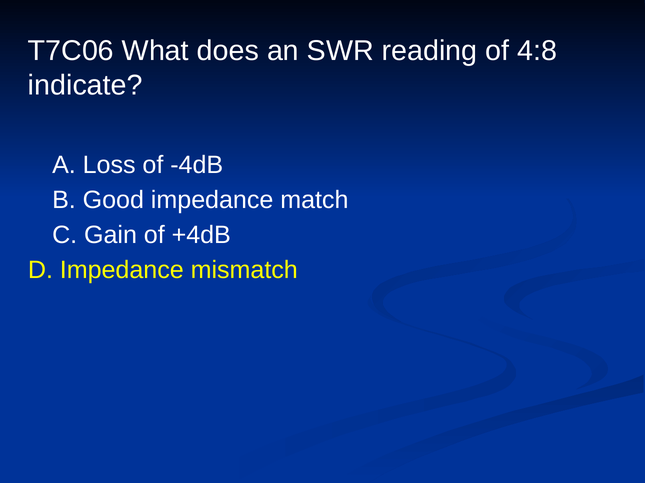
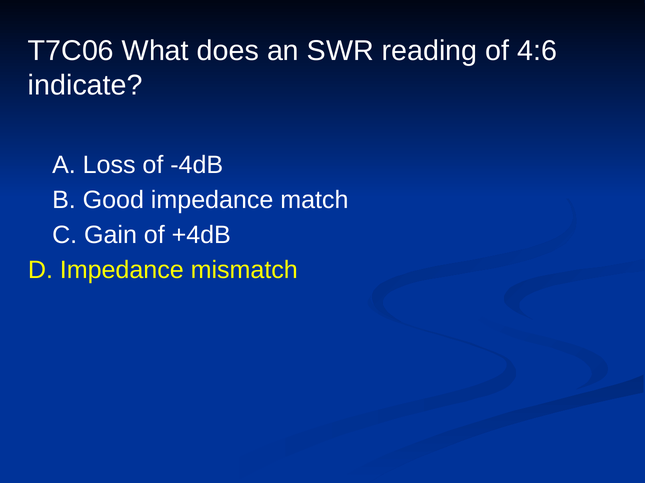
4:8: 4:8 -> 4:6
